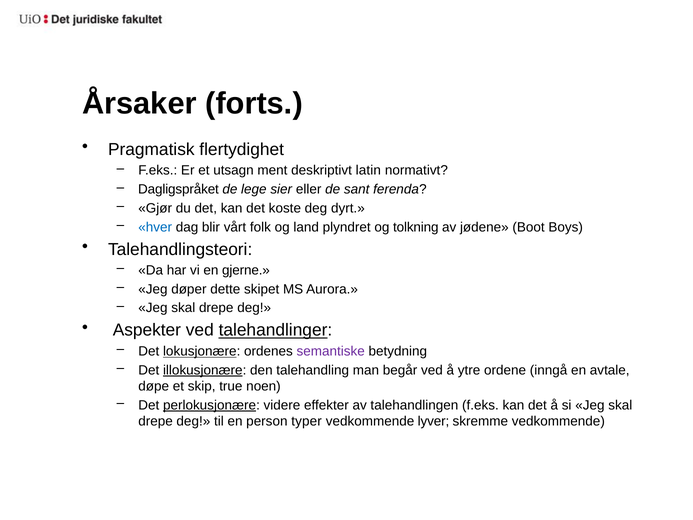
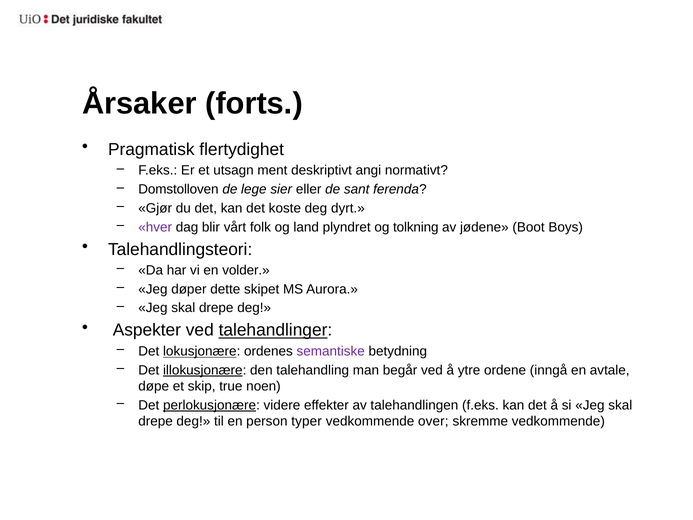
latin: latin -> angi
Dagligspråket: Dagligspråket -> Domstolloven
hver colour: blue -> purple
gjerne: gjerne -> volder
lyver: lyver -> over
